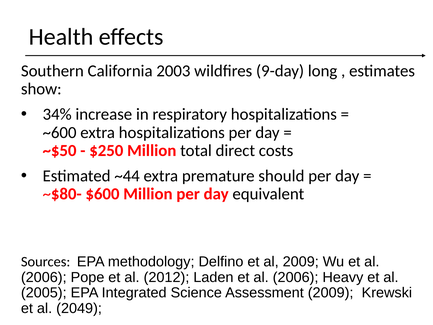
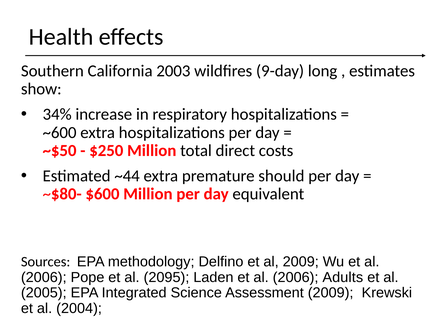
2012: 2012 -> 2095
Heavy: Heavy -> Adults
2049: 2049 -> 2004
